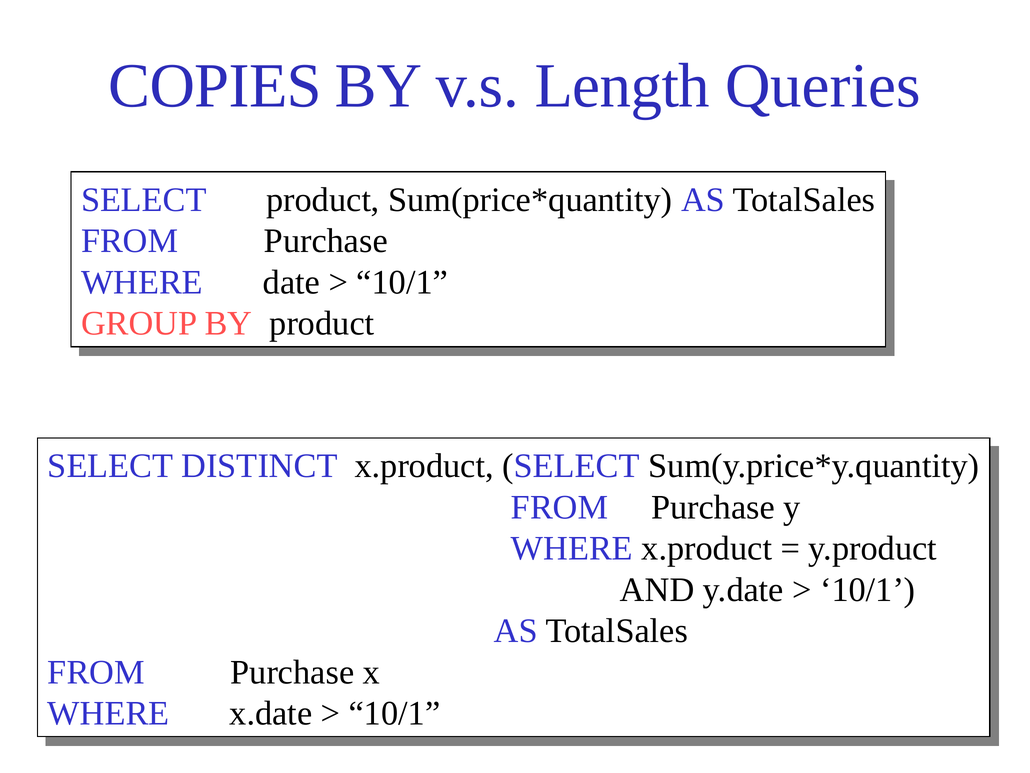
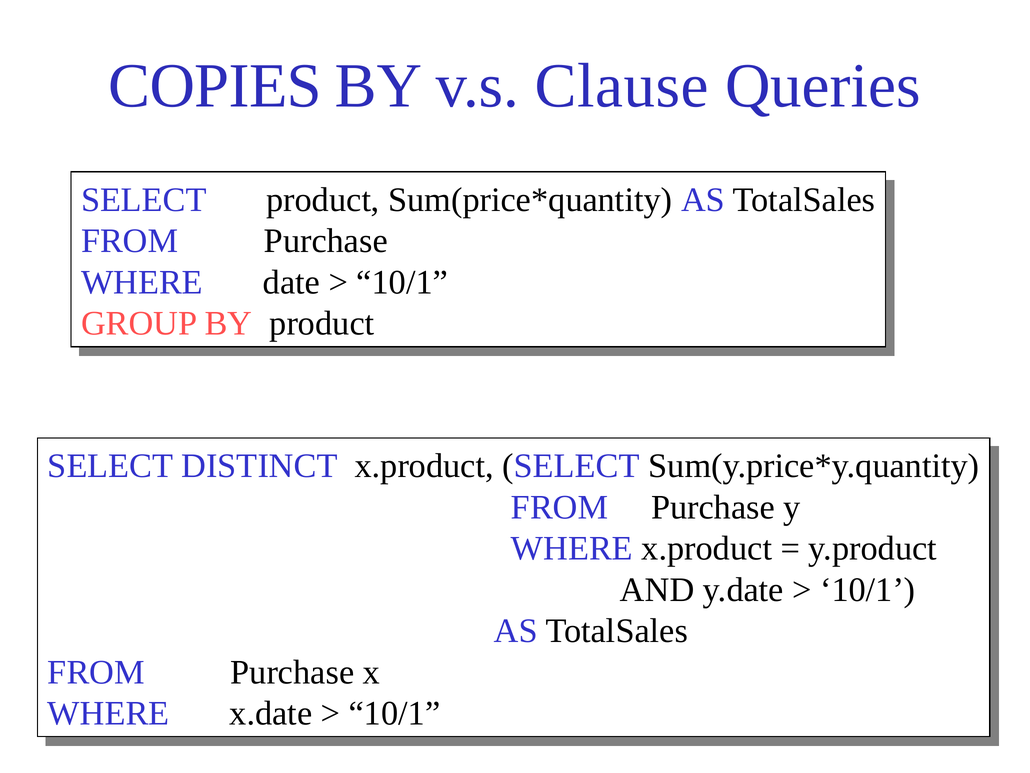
Length: Length -> Clause
